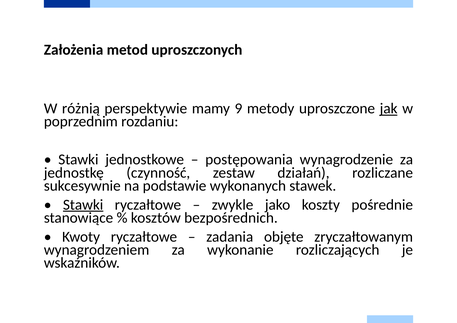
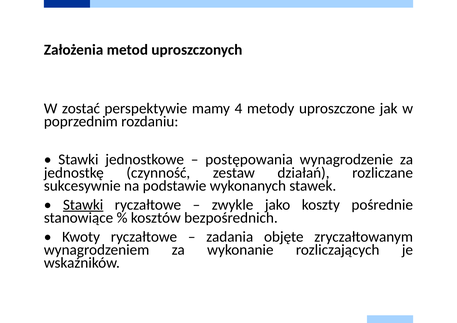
różnią: różnią -> zostać
9: 9 -> 4
jak underline: present -> none
